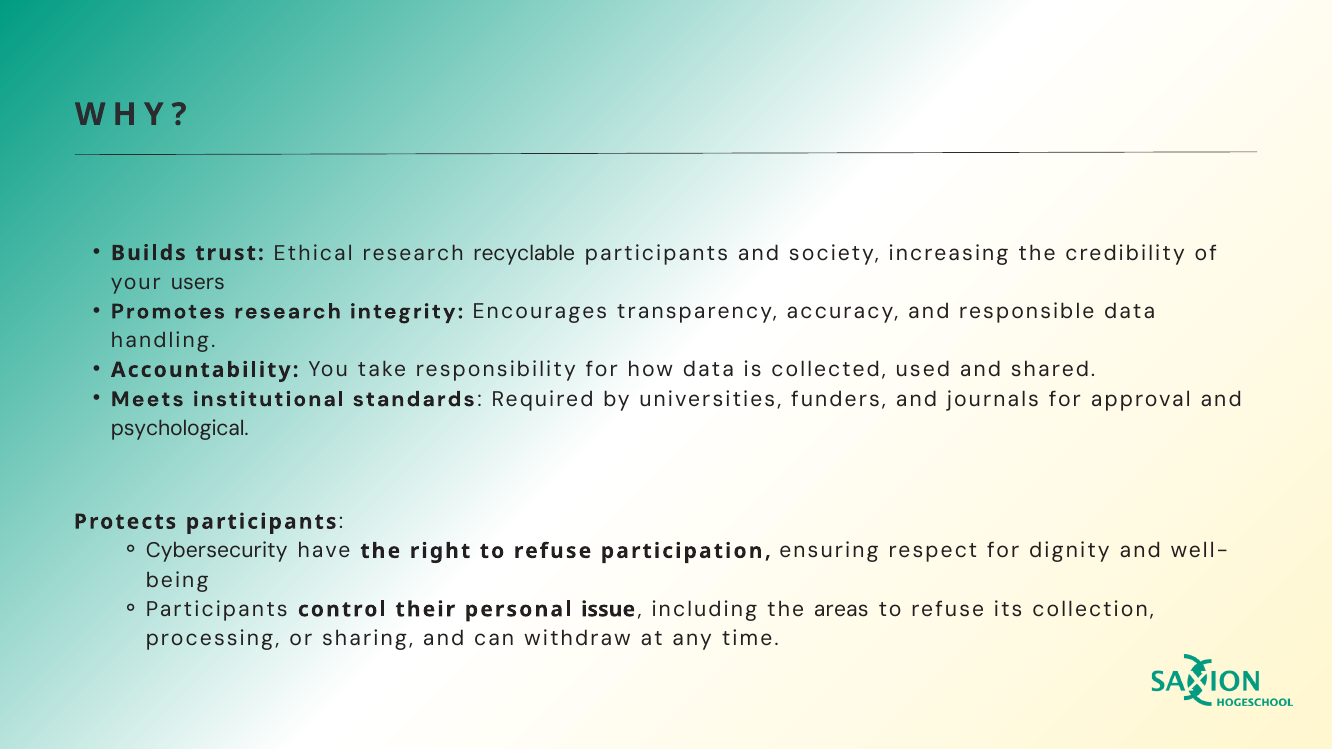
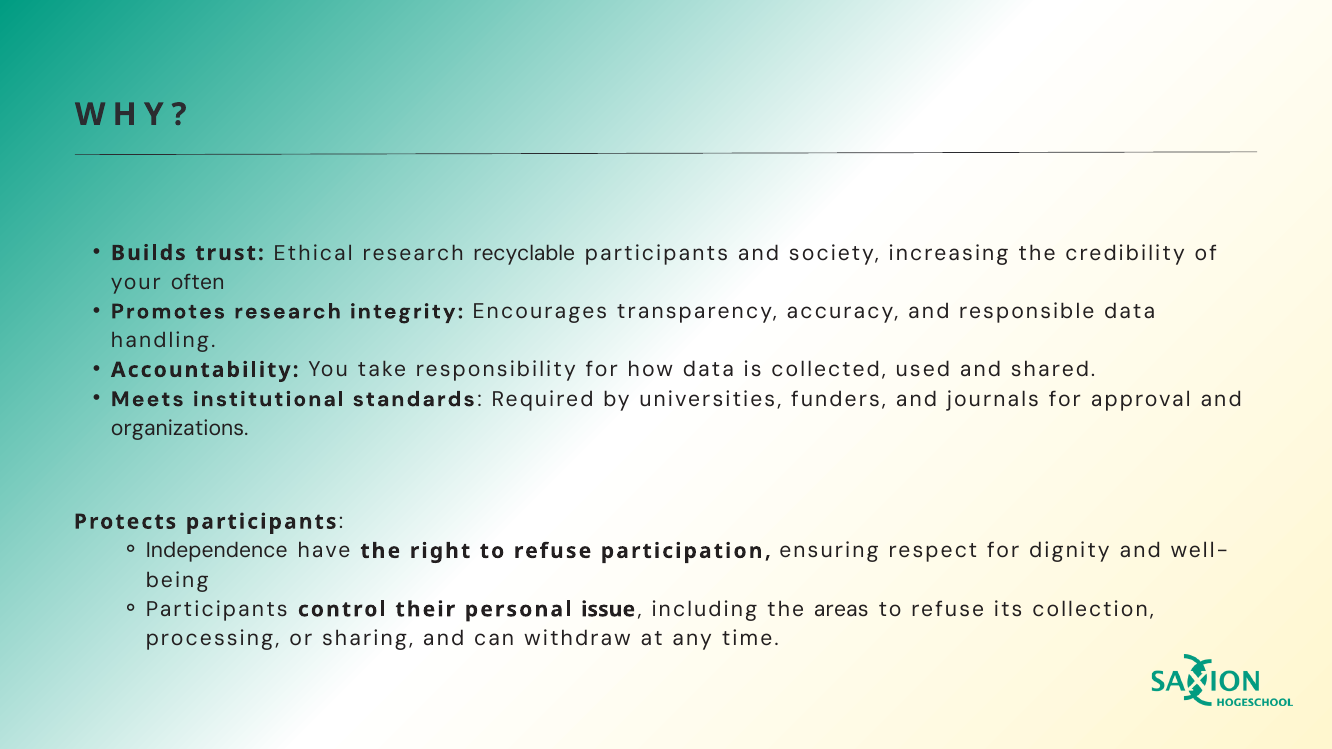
users: users -> often
psychological: psychological -> organizations
Cybersecurity: Cybersecurity -> Independence
